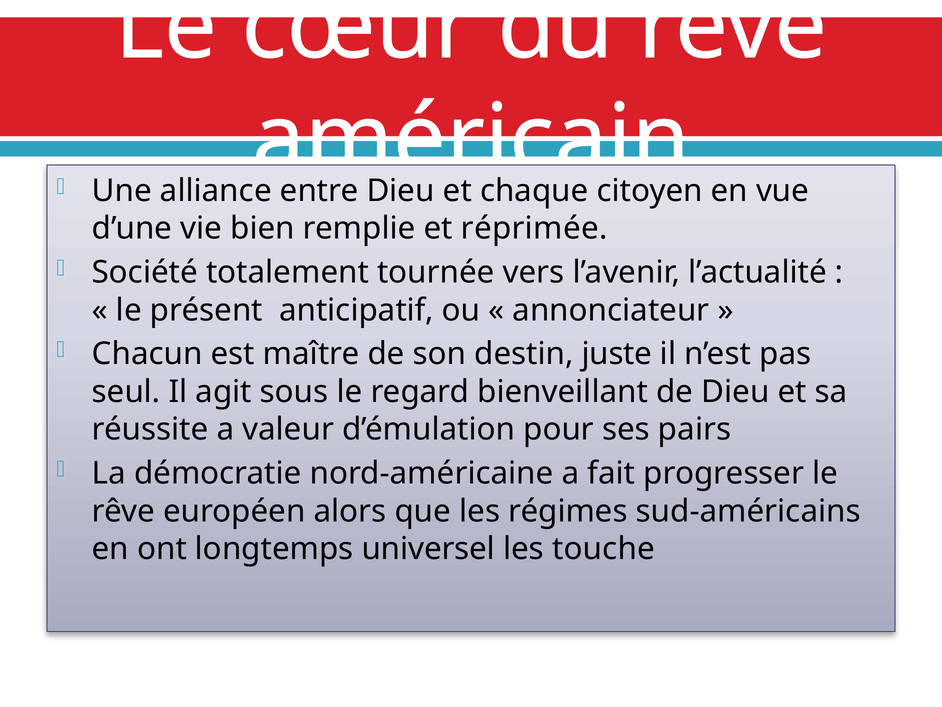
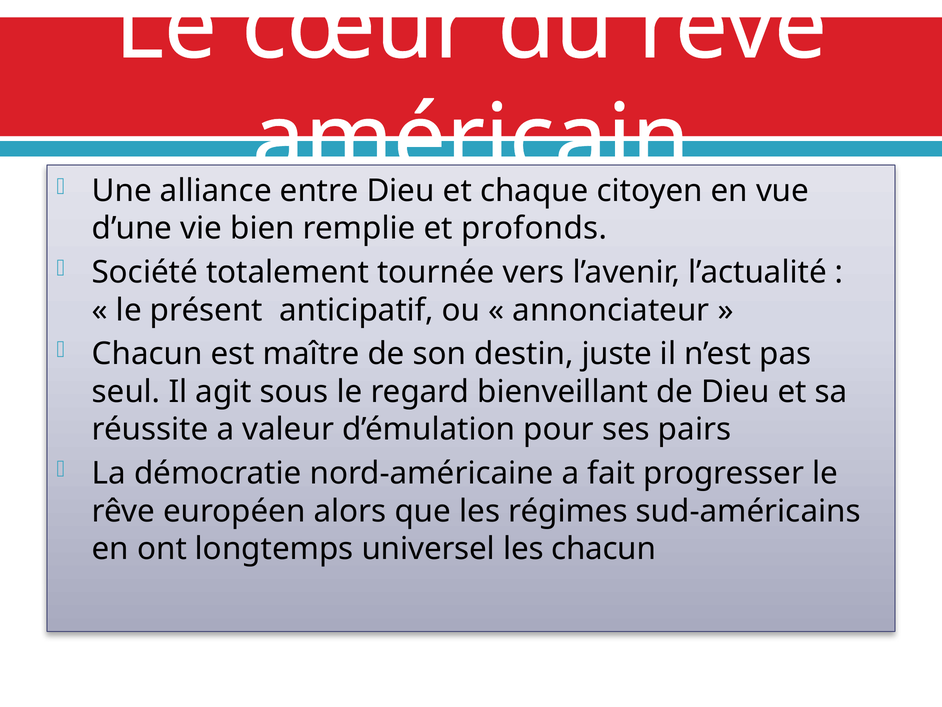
réprimée: réprimée -> profonds
les touche: touche -> chacun
